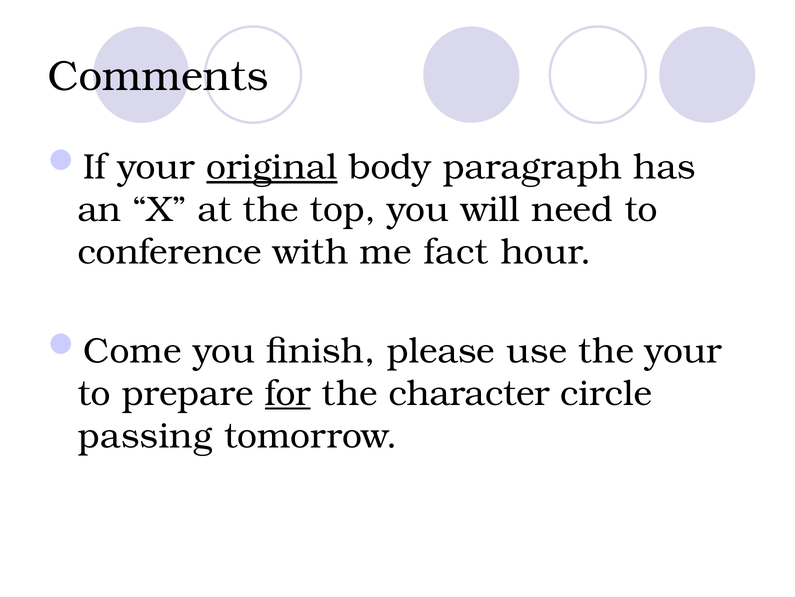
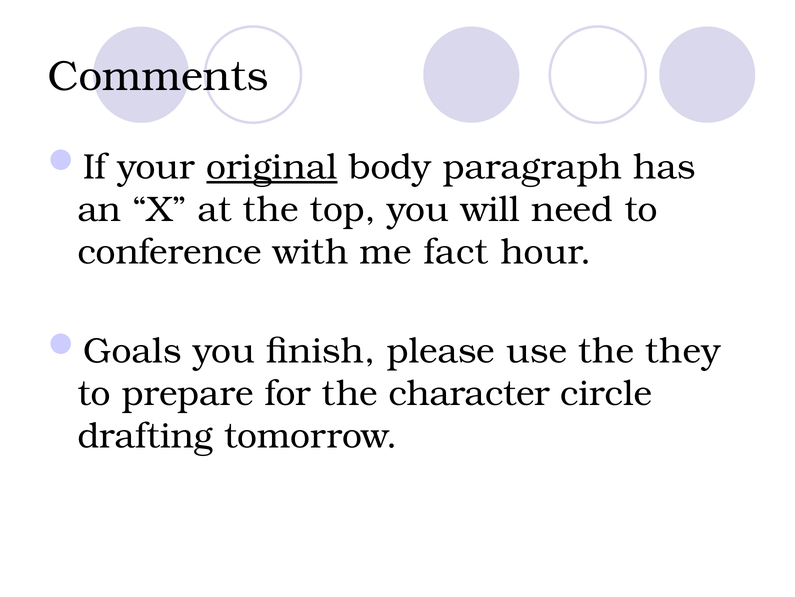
Come: Come -> Goals
the your: your -> they
for underline: present -> none
passing: passing -> drafting
